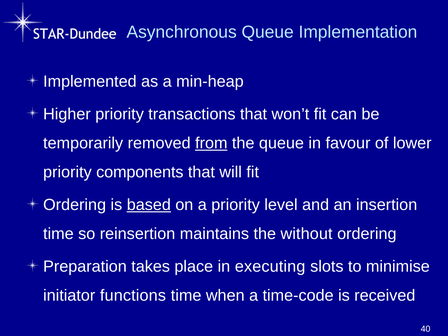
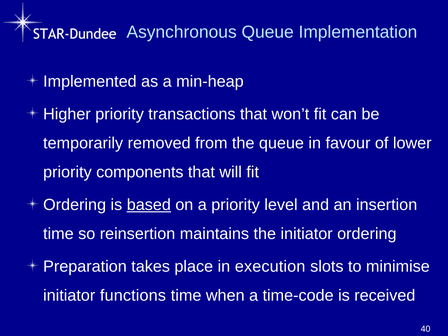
from underline: present -> none
the without: without -> initiator
executing: executing -> execution
